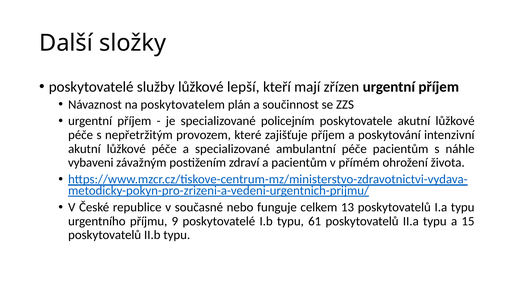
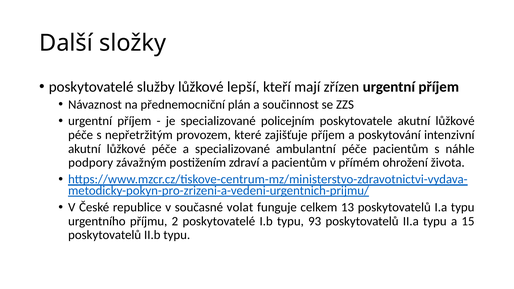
poskytovatelem: poskytovatelem -> přednemocniční
vybaveni: vybaveni -> podpory
nebo: nebo -> volat
9: 9 -> 2
61: 61 -> 93
